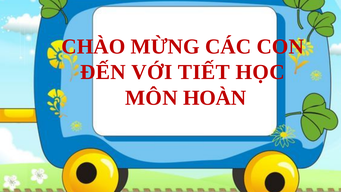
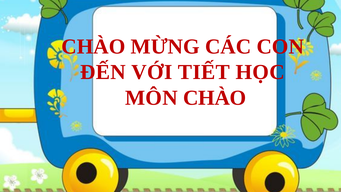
MÔN HOÀN: HOÀN -> CHÀO
